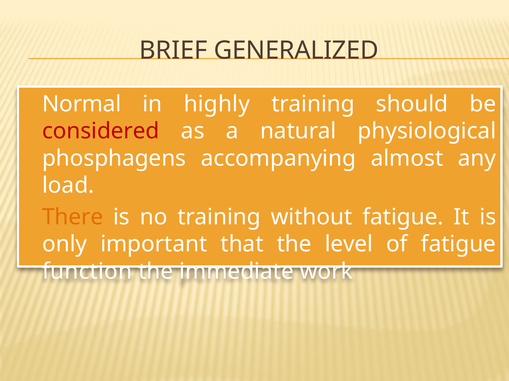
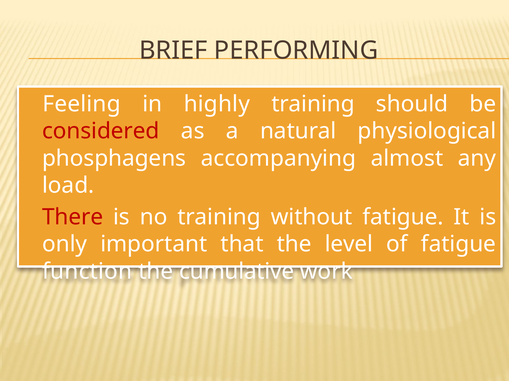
GENERALIZED: GENERALIZED -> PERFORMING
Normal: Normal -> Feeling
There colour: orange -> red
immediate: immediate -> cumulative
